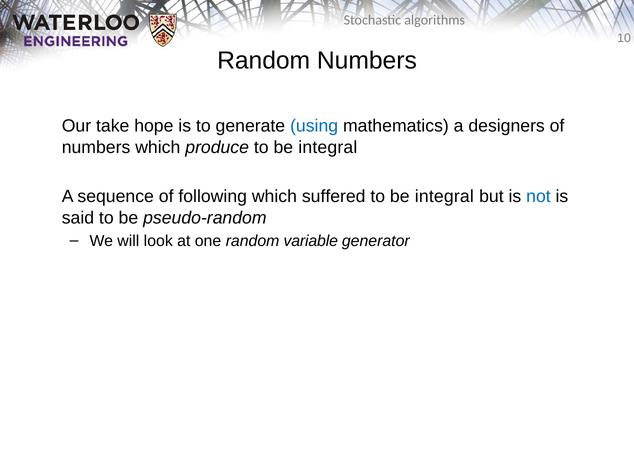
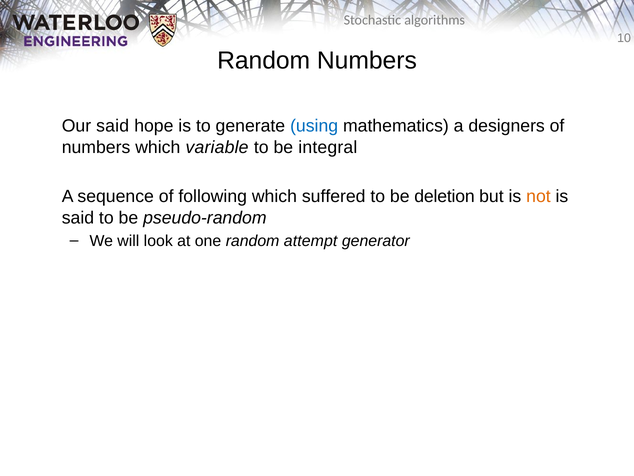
Our take: take -> said
produce: produce -> variable
integral at (444, 196): integral -> deletion
not colour: blue -> orange
variable: variable -> attempt
